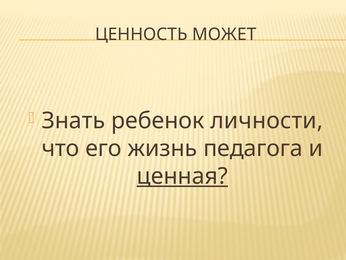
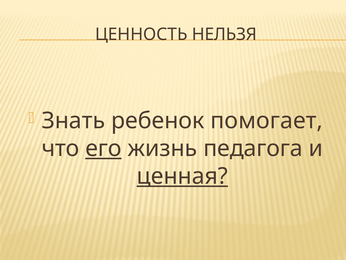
МОЖЕТ: МОЖЕТ -> НЕЛЬЗЯ
личности: личности -> помогает
его underline: none -> present
